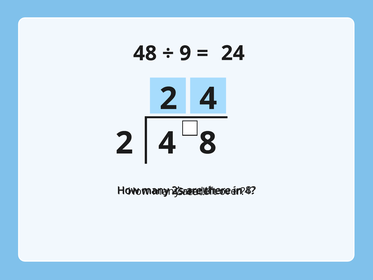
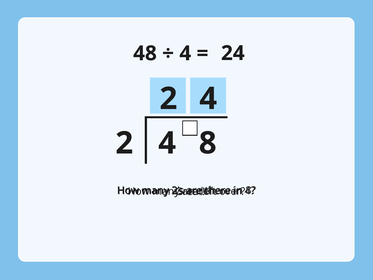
9 at (185, 53): 9 -> 4
